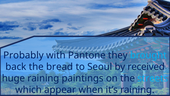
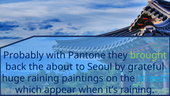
brought colour: light blue -> light green
bread: bread -> about
received: received -> grateful
